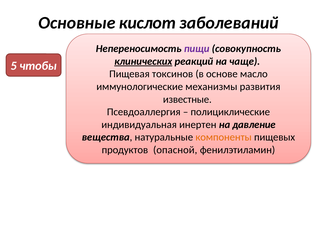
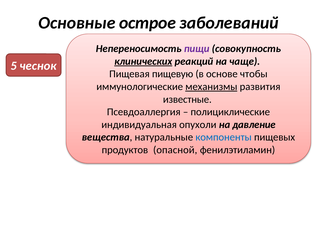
кислот: кислот -> острое
чтобы: чтобы -> чеснок
токсинов: токсинов -> пищевую
масло: масло -> чтобы
механизмы underline: none -> present
инертен: инертен -> опухоли
компоненты colour: orange -> blue
